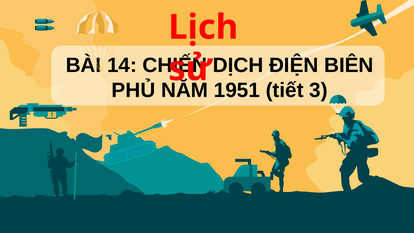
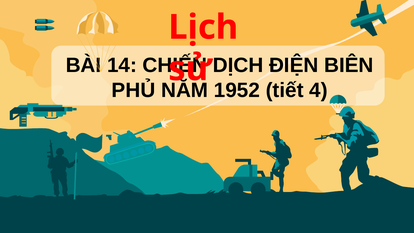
1951: 1951 -> 1952
3: 3 -> 4
